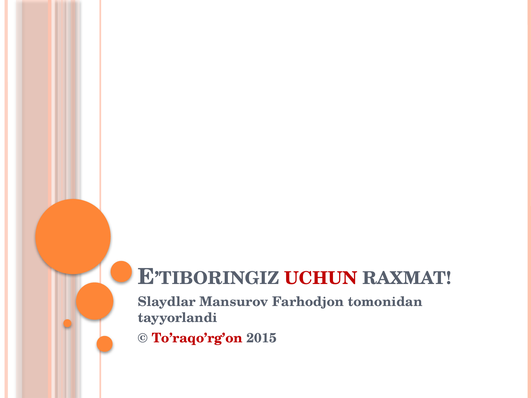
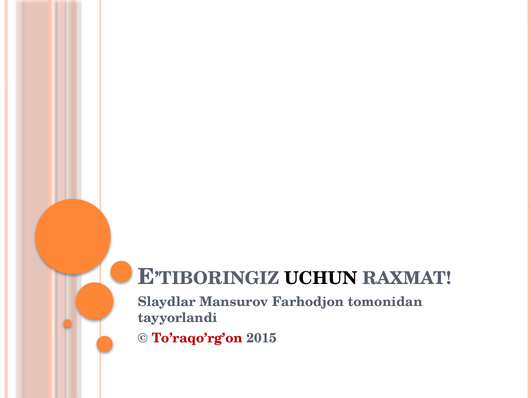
UCHUN colour: red -> black
